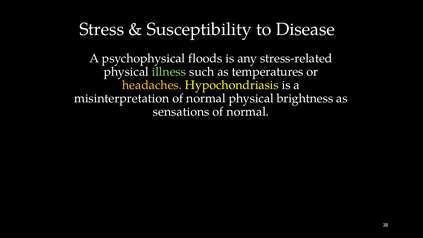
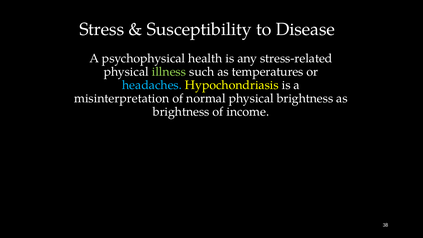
floods: floods -> health
headaches colour: yellow -> light blue
sensations at (181, 112): sensations -> brightness
normal at (248, 112): normal -> income
